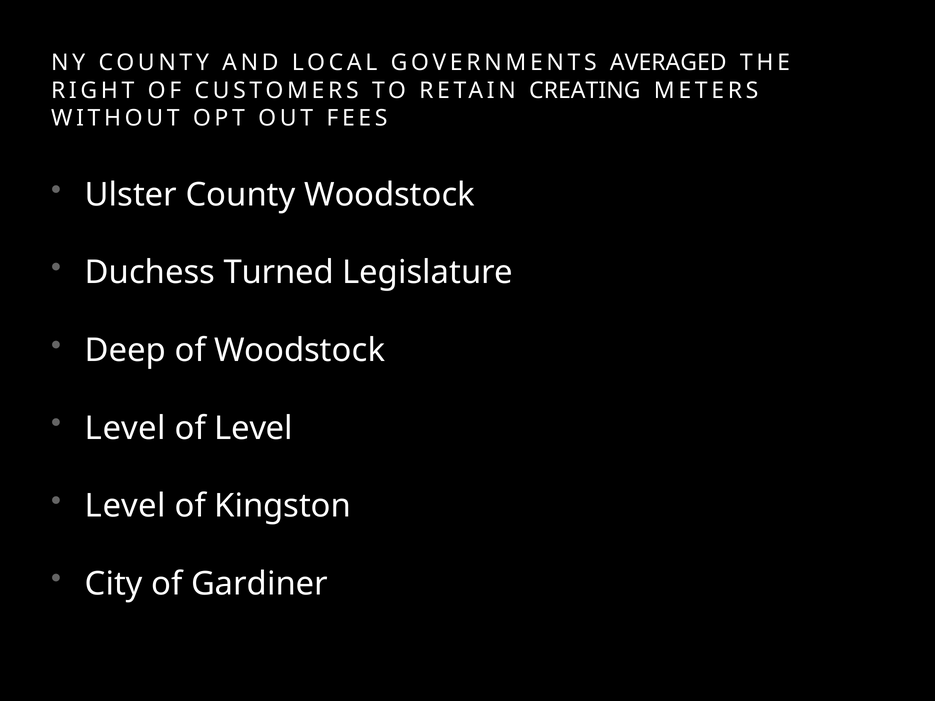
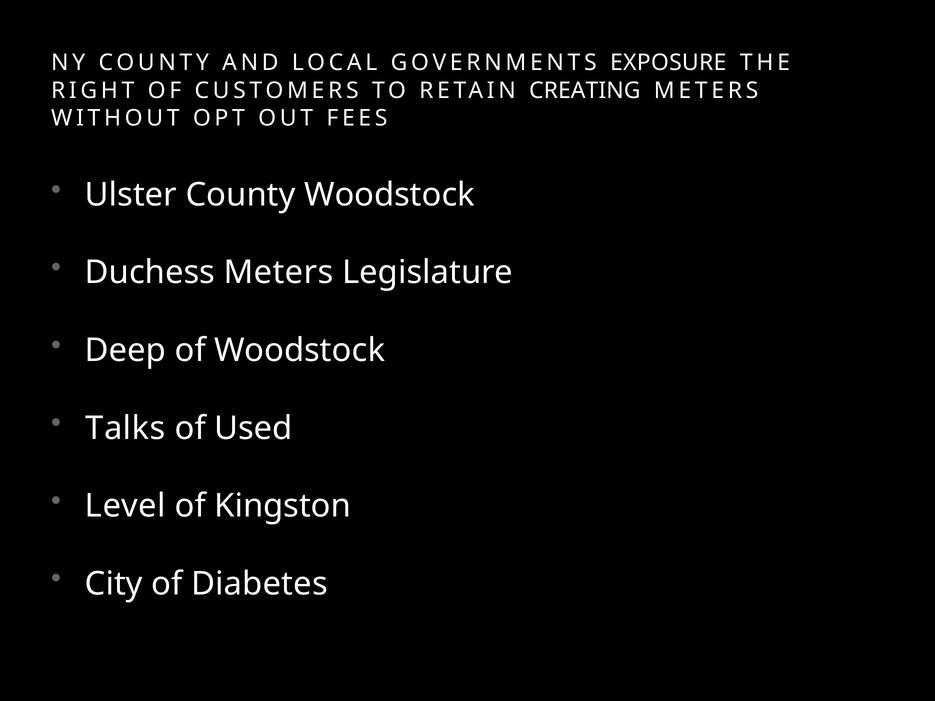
AVERAGED: AVERAGED -> EXPOSURE
Duchess Turned: Turned -> Meters
Level at (125, 428): Level -> Talks
of Level: Level -> Used
Gardiner: Gardiner -> Diabetes
